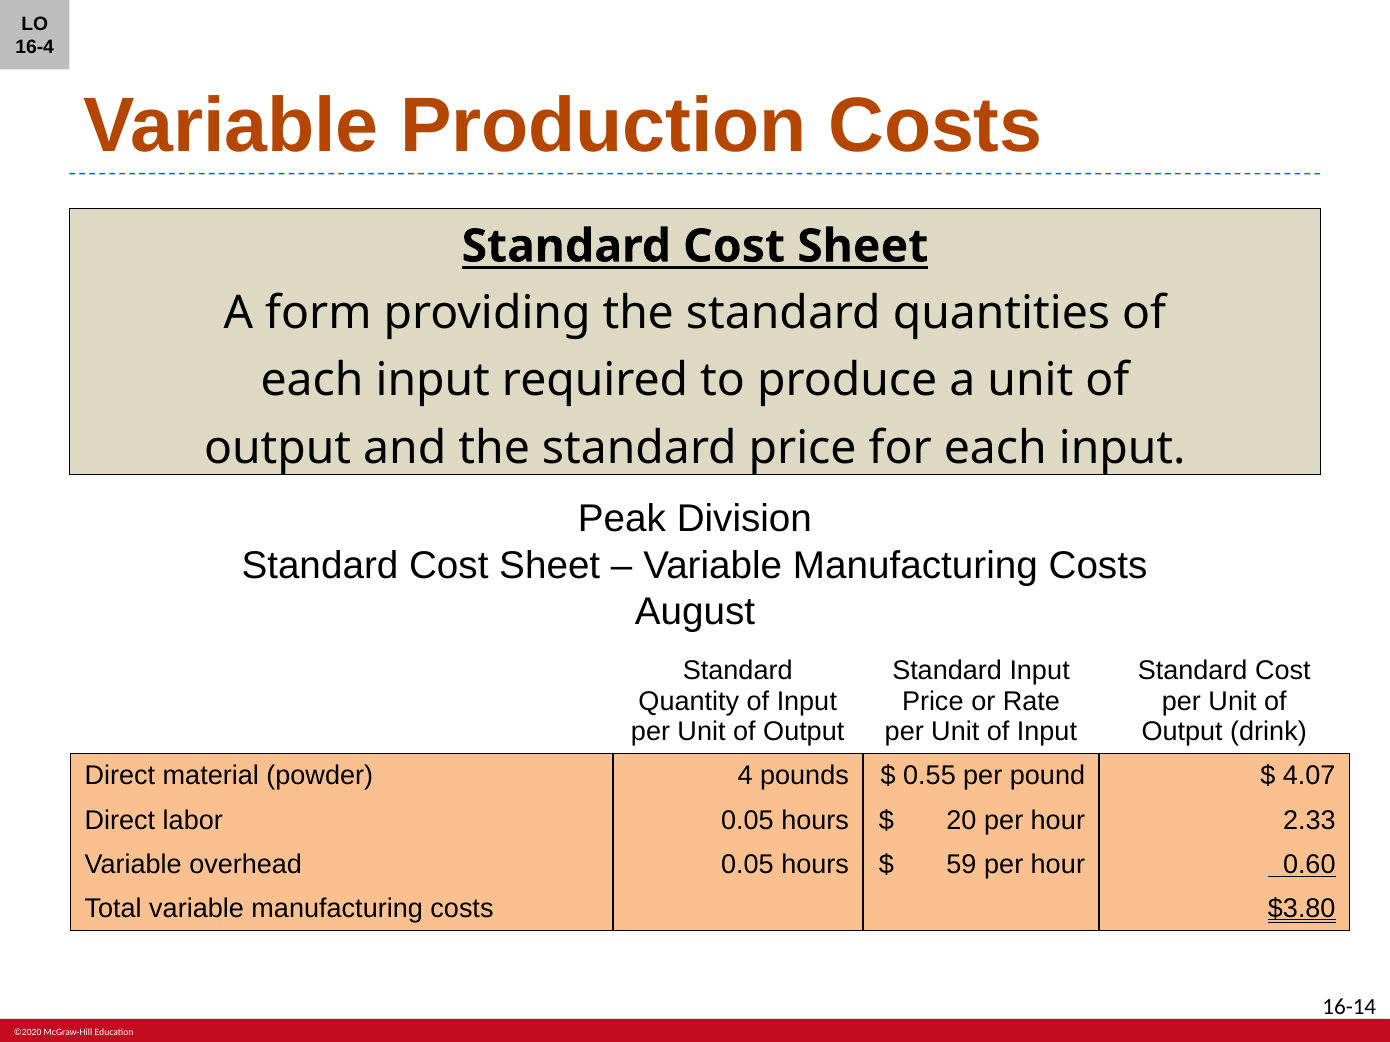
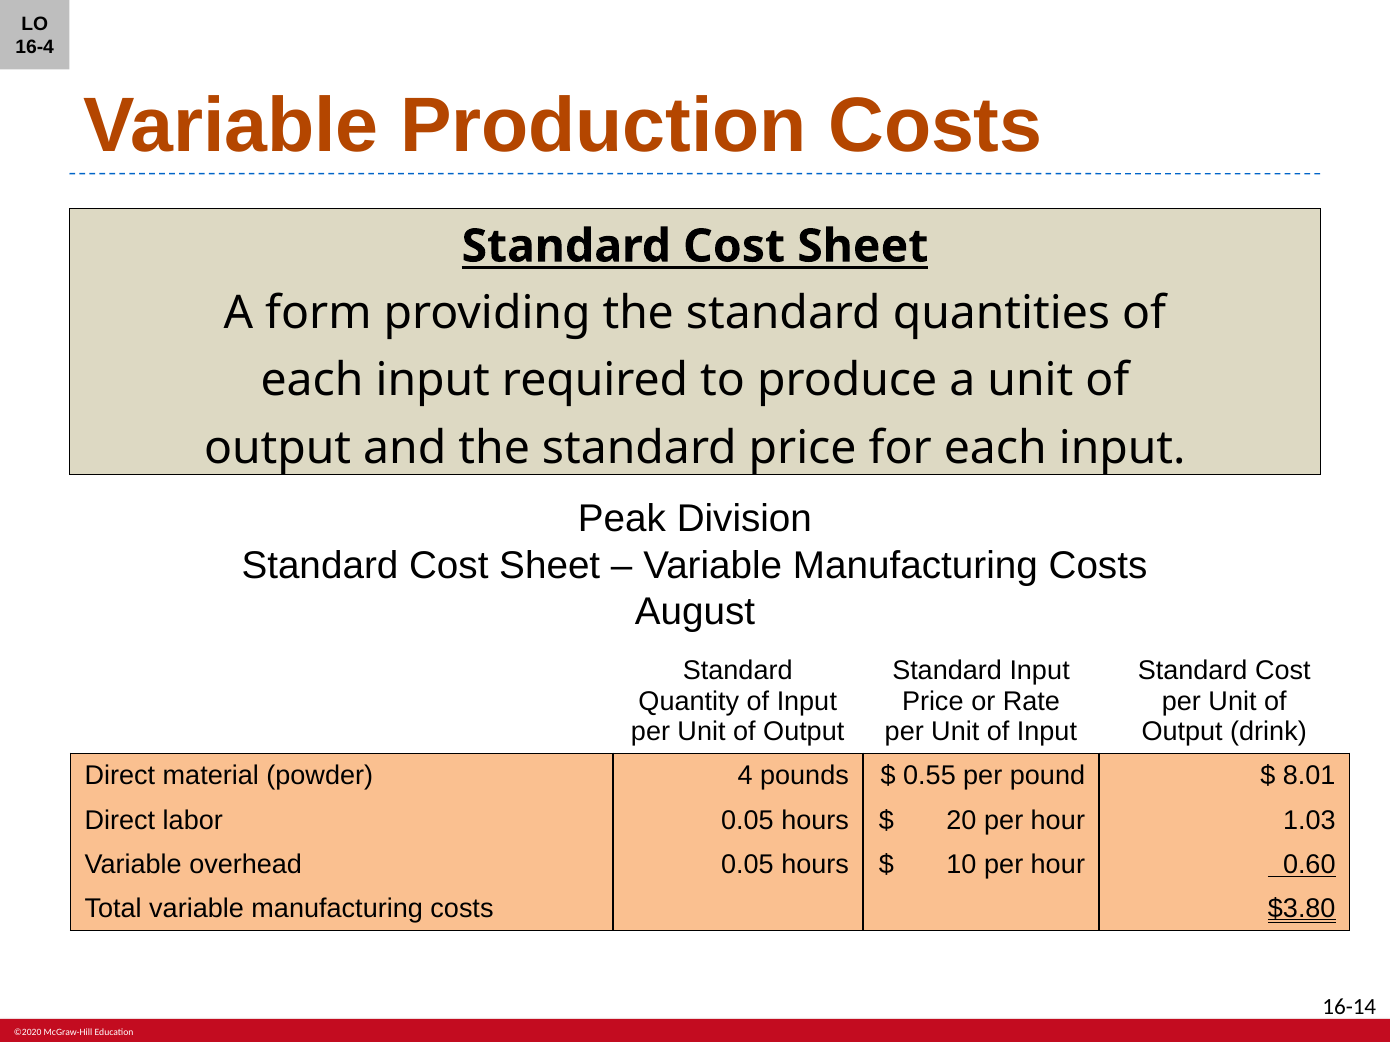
4.07: 4.07 -> 8.01
2.33: 2.33 -> 1.03
59: 59 -> 10
